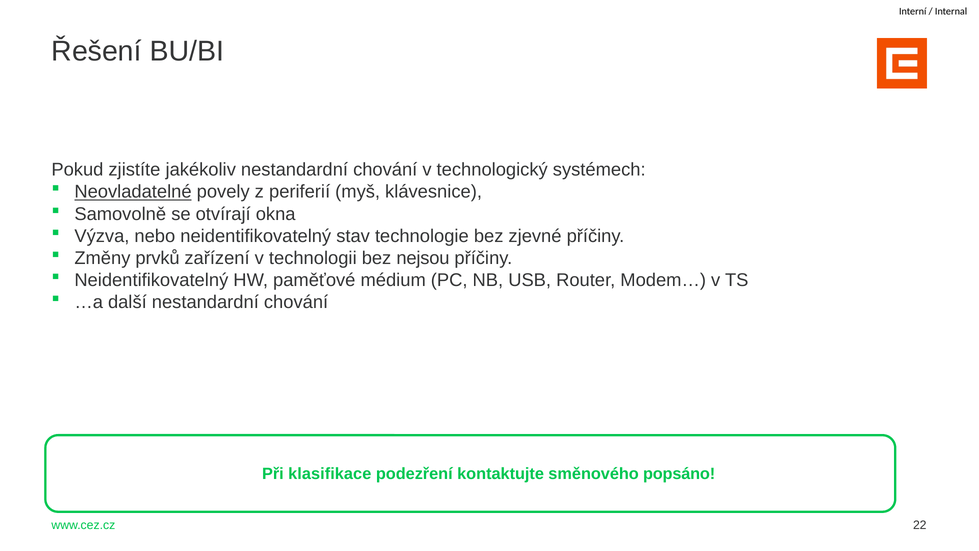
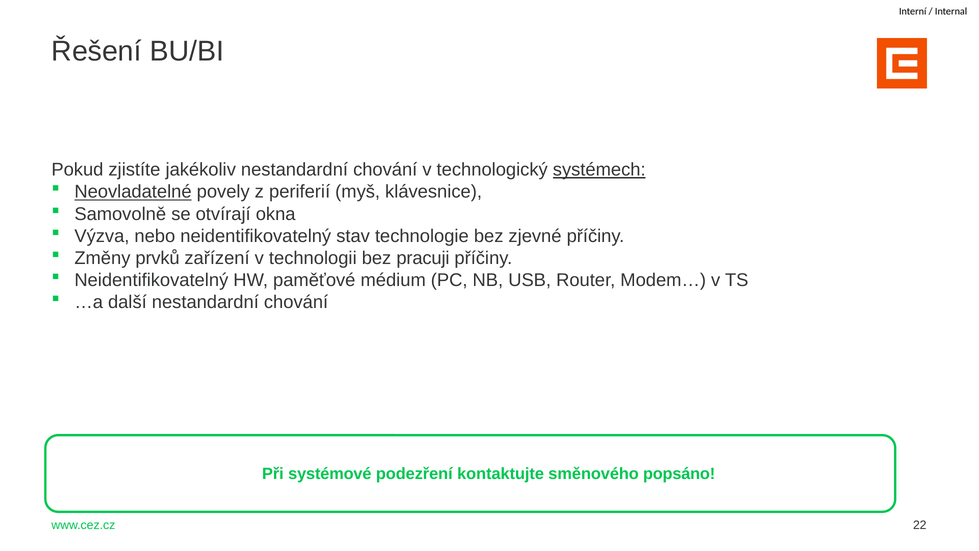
systémech underline: none -> present
nejsou: nejsou -> pracuji
klasifikace: klasifikace -> systémové
